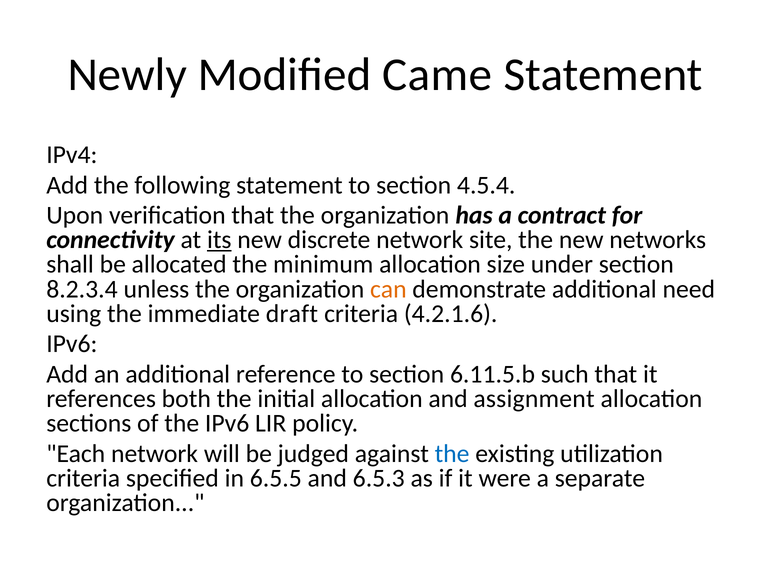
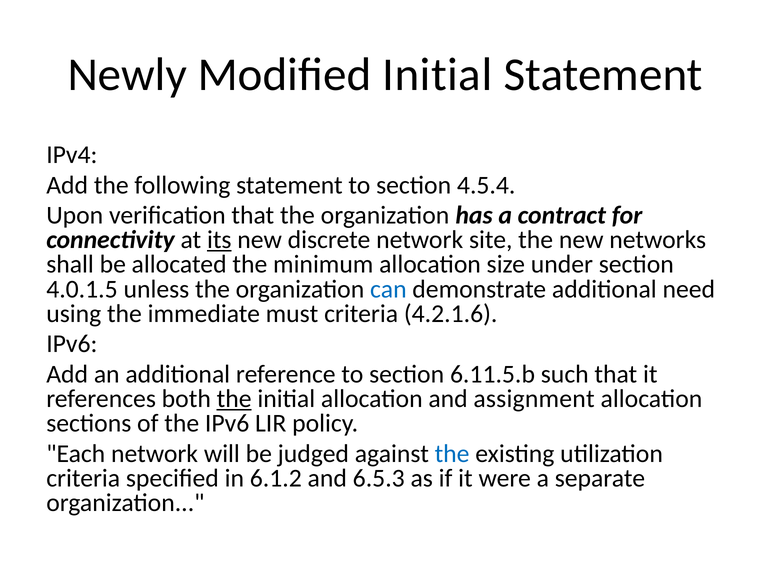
Modified Came: Came -> Initial
8.2.3.4: 8.2.3.4 -> 4.0.1.5
can colour: orange -> blue
draft: draft -> must
the at (234, 399) underline: none -> present
6.5.5: 6.5.5 -> 6.1.2
